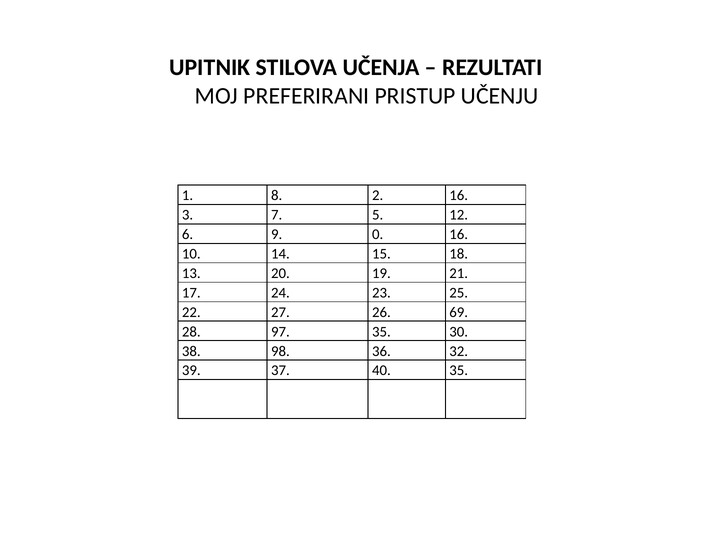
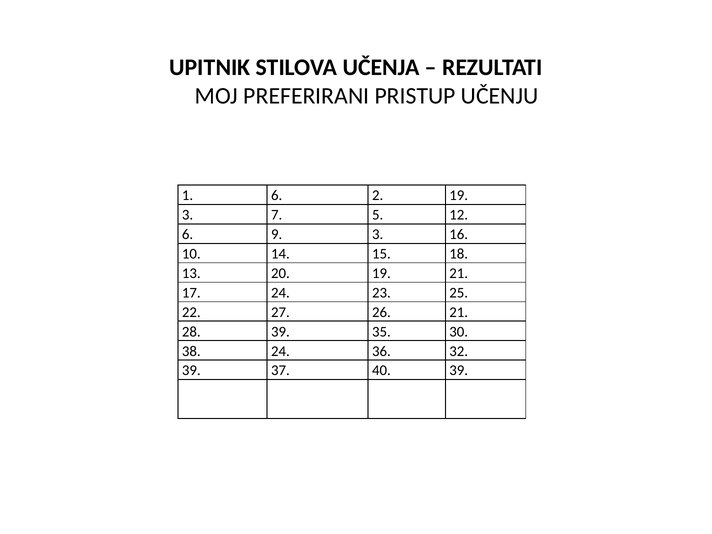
1 8: 8 -> 6
2 16: 16 -> 19
9 0: 0 -> 3
26 69: 69 -> 21
28 97: 97 -> 39
38 98: 98 -> 24
40 35: 35 -> 39
